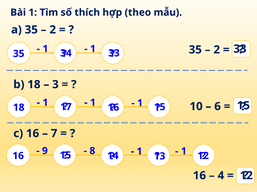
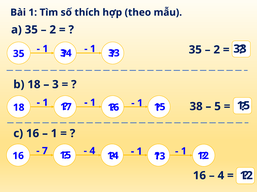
10: 10 -> 38
6: 6 -> 5
7 at (54, 134): 7 -> 1
9: 9 -> 7
8 at (92, 151): 8 -> 4
